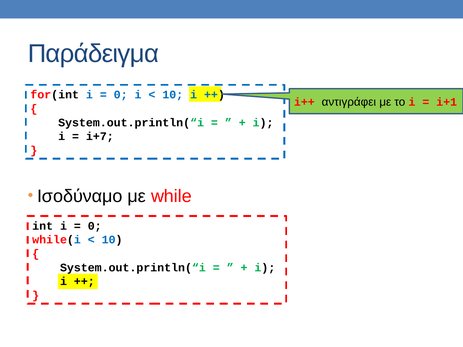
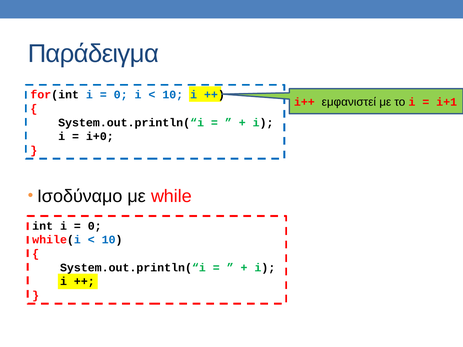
αντιγράφει: αντιγράφει -> εμφανιστεί
i+7: i+7 -> i+0
